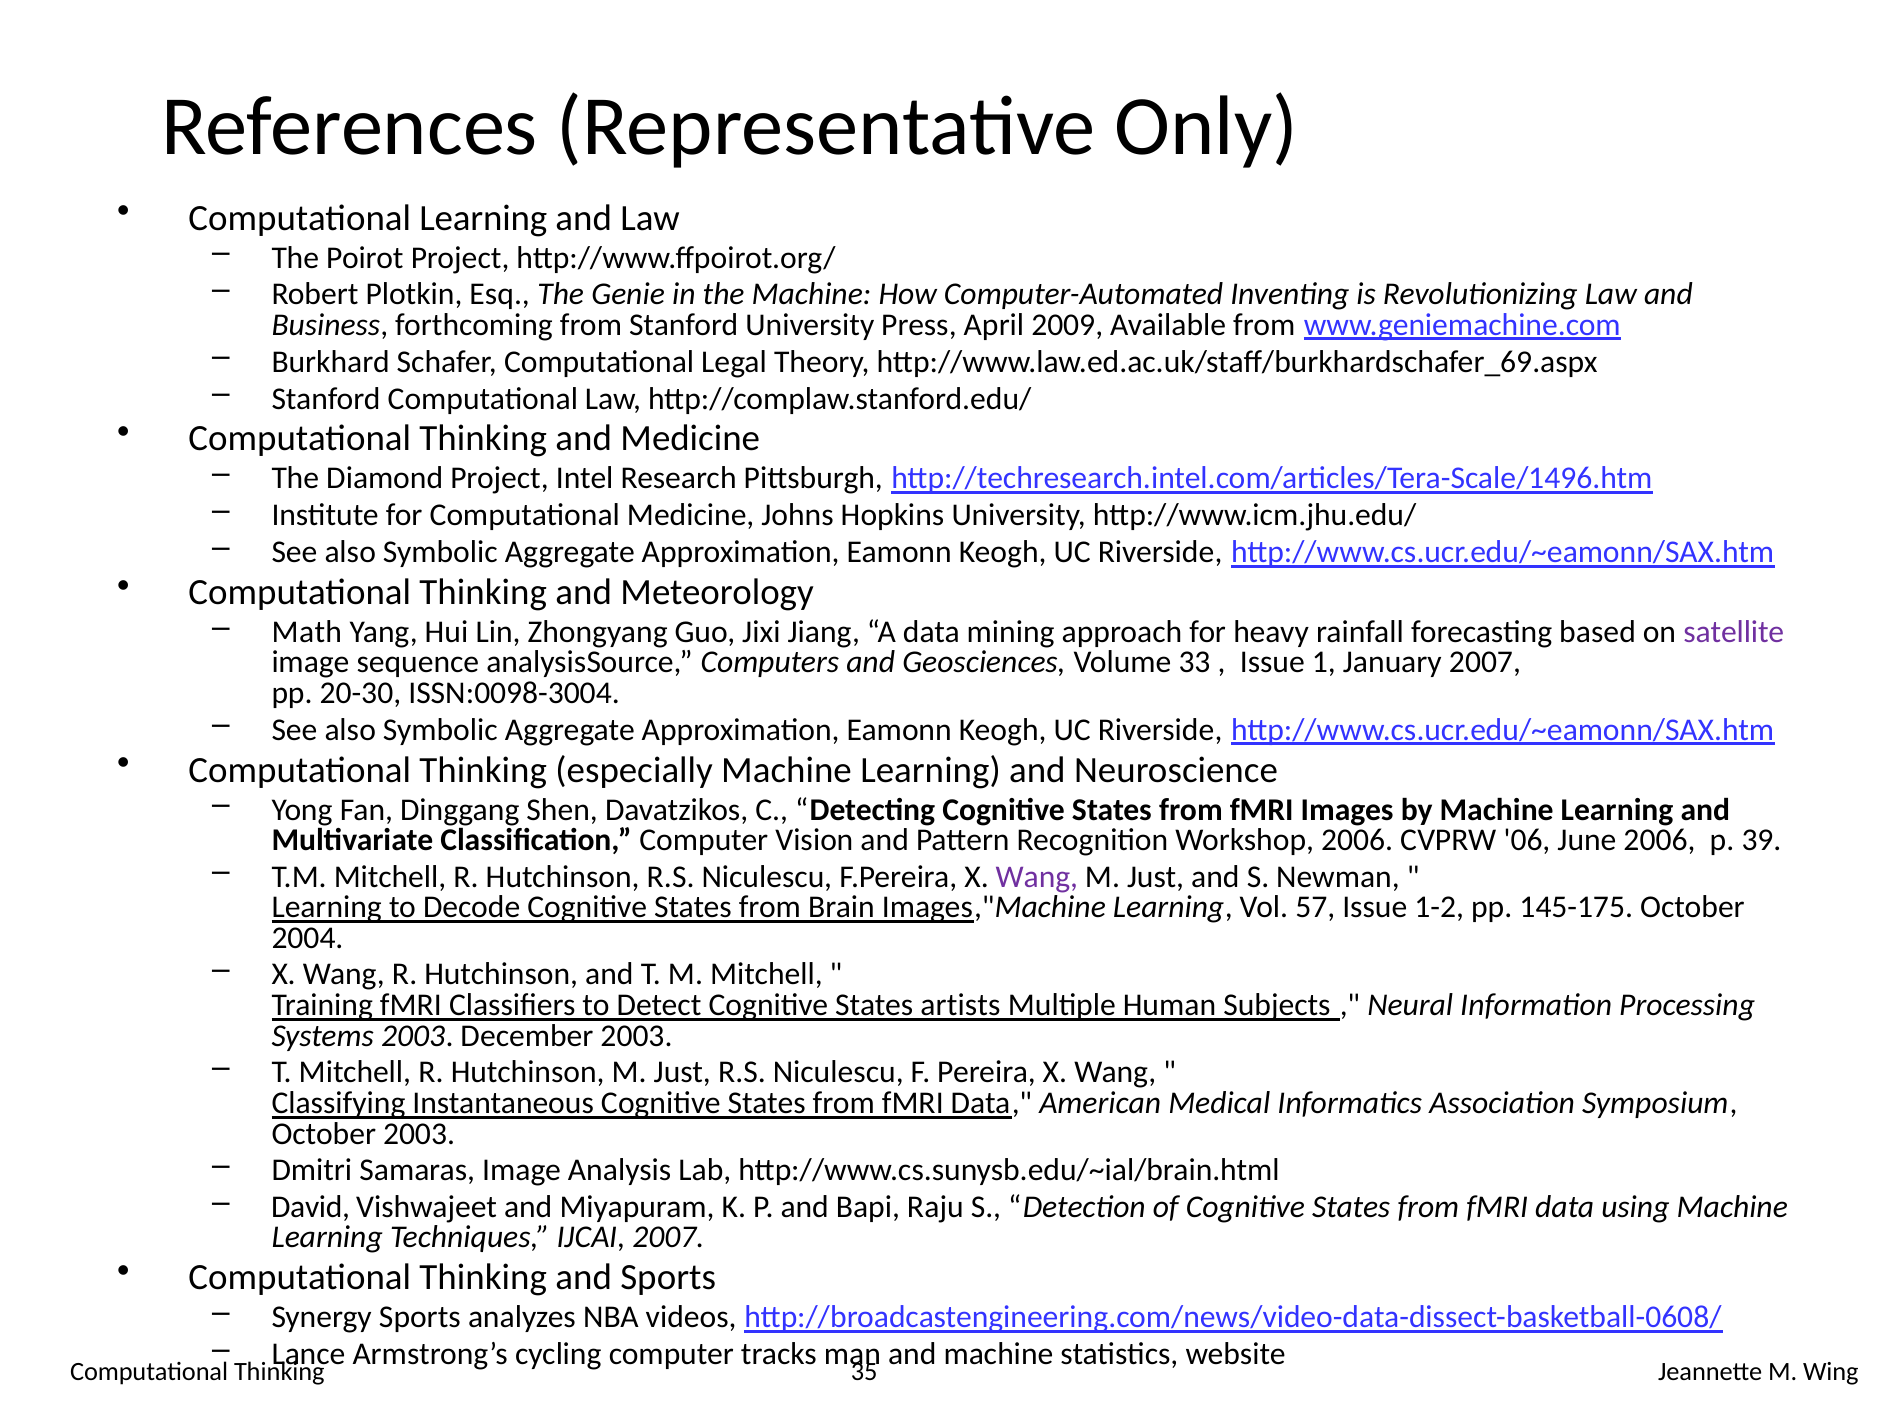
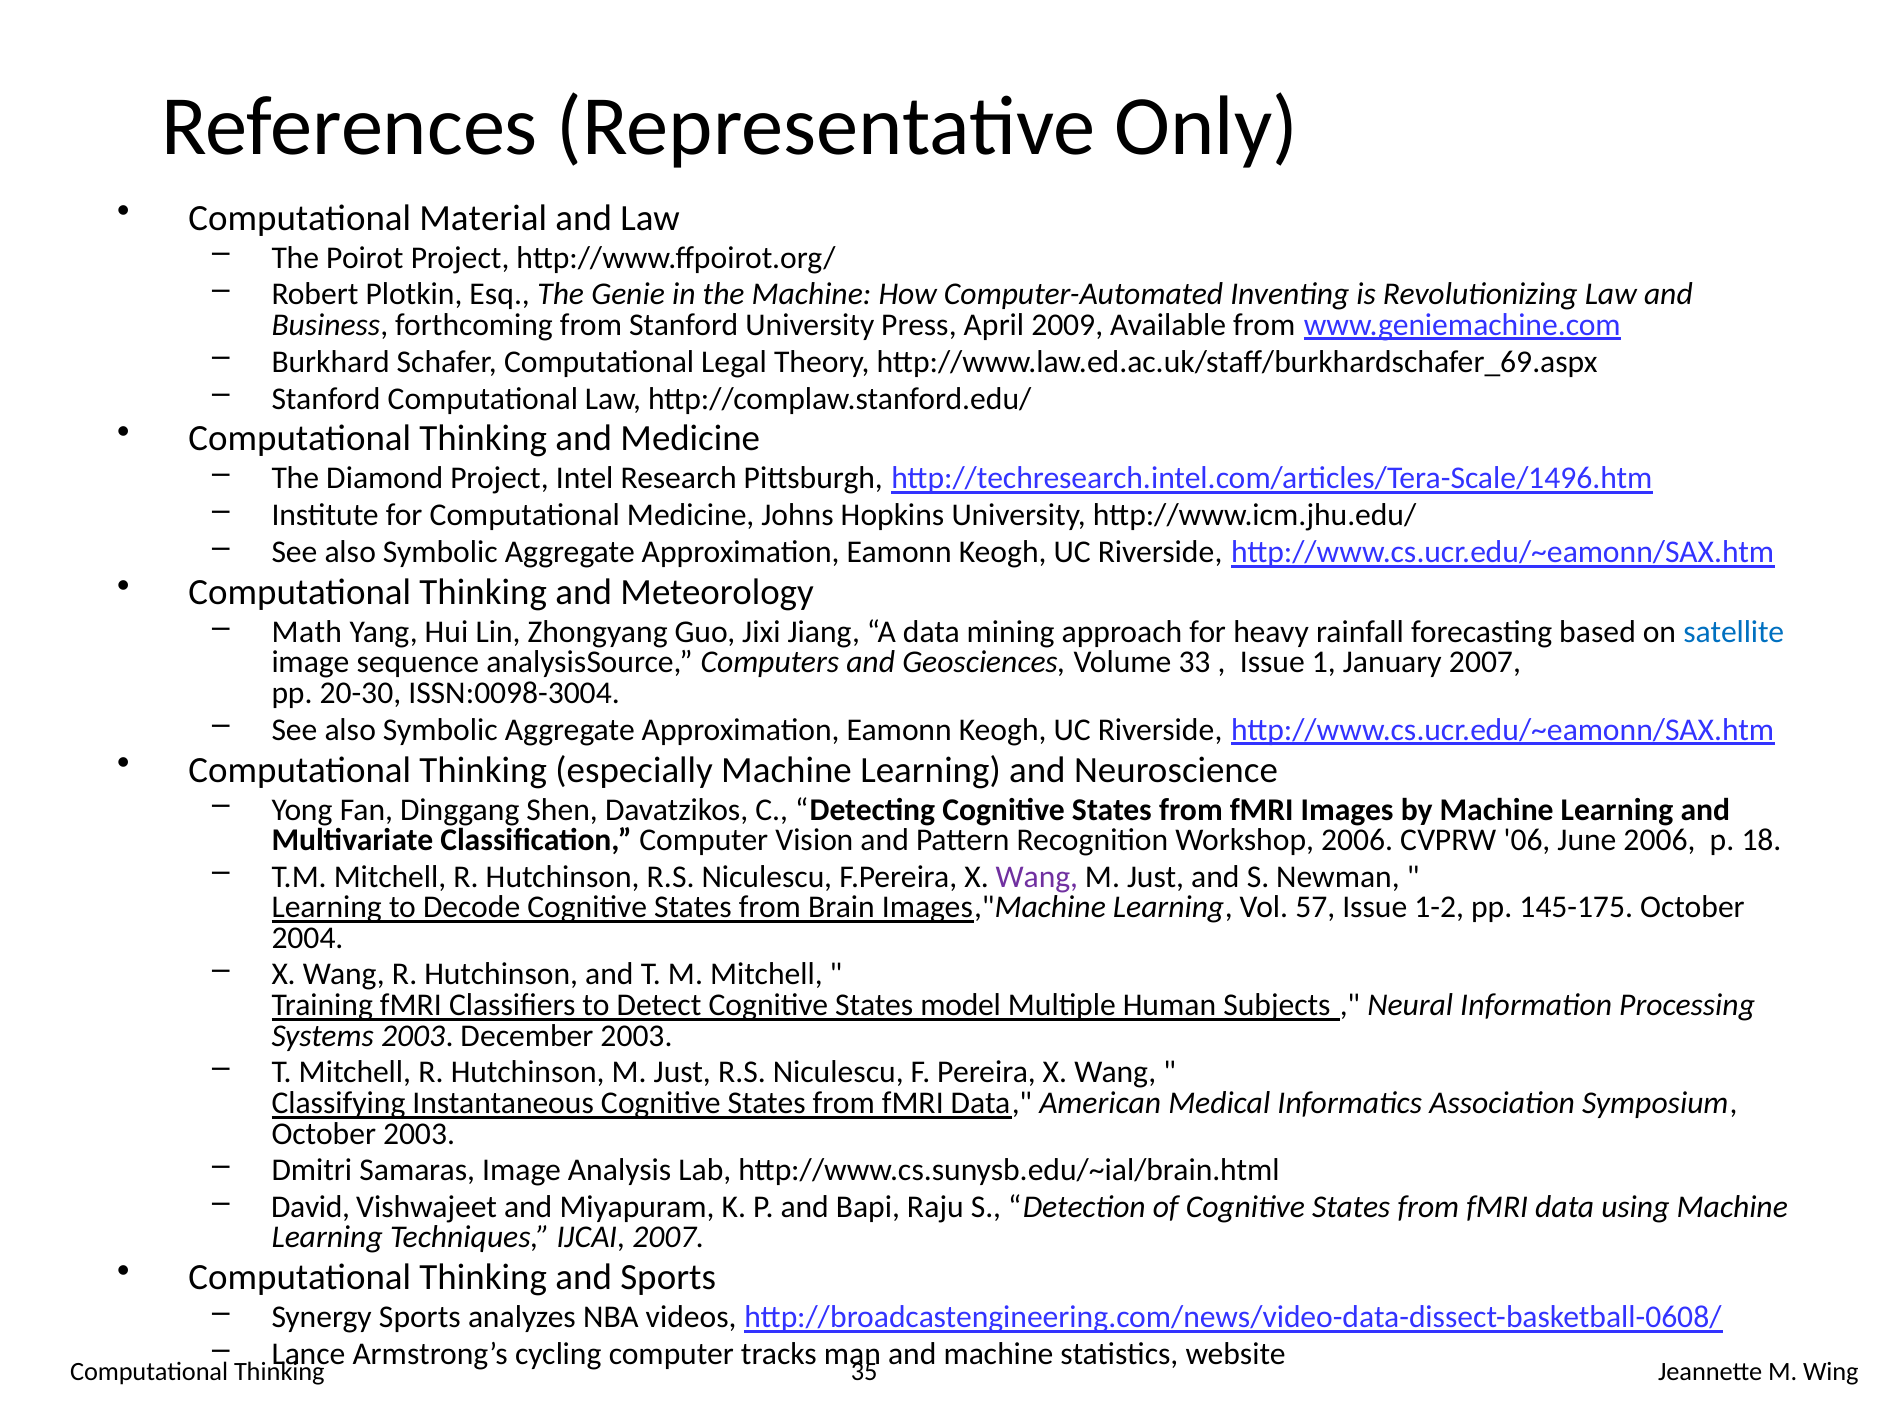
Computational Learning: Learning -> Material
satellite colour: purple -> blue
39: 39 -> 18
artists: artists -> model
